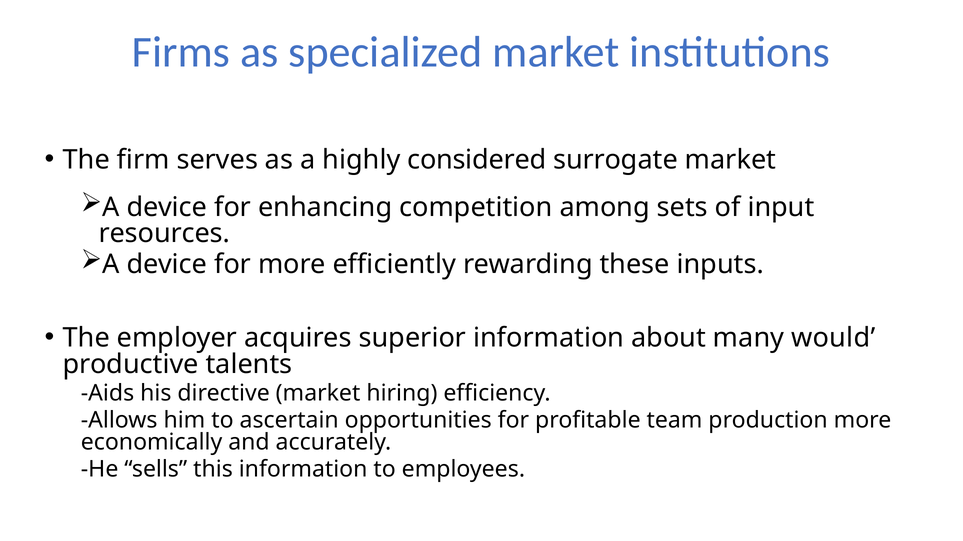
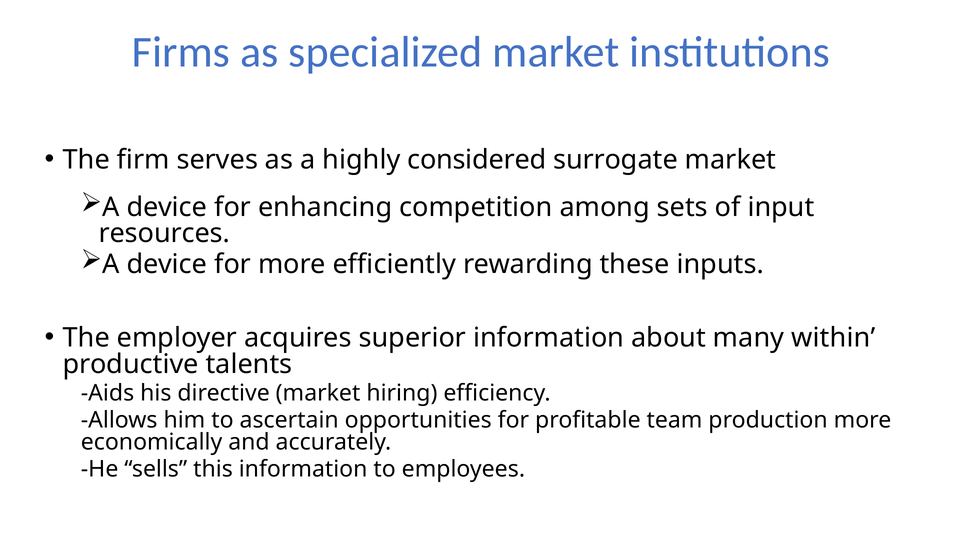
would: would -> within
